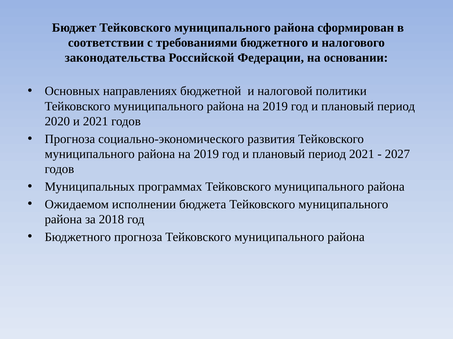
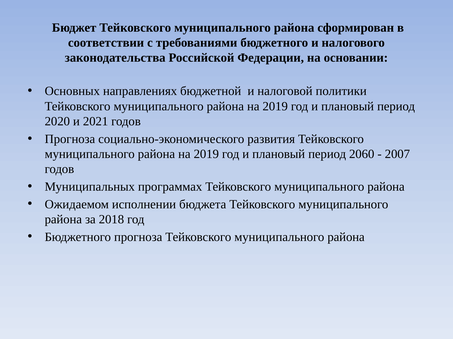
период 2021: 2021 -> 2060
2027: 2027 -> 2007
